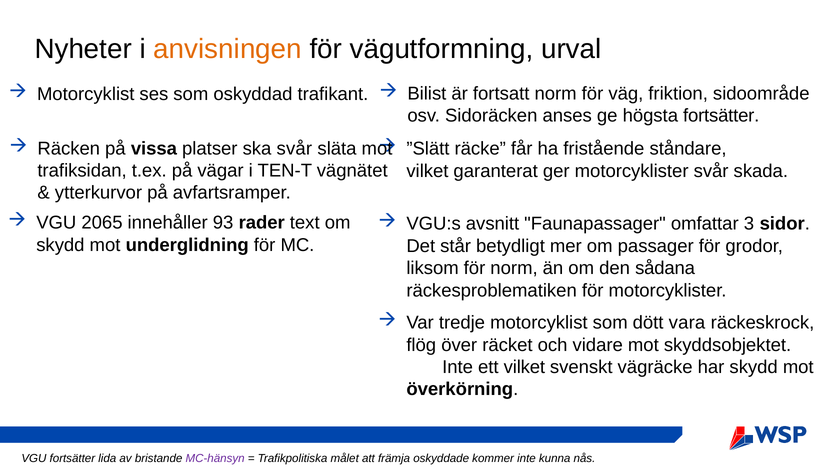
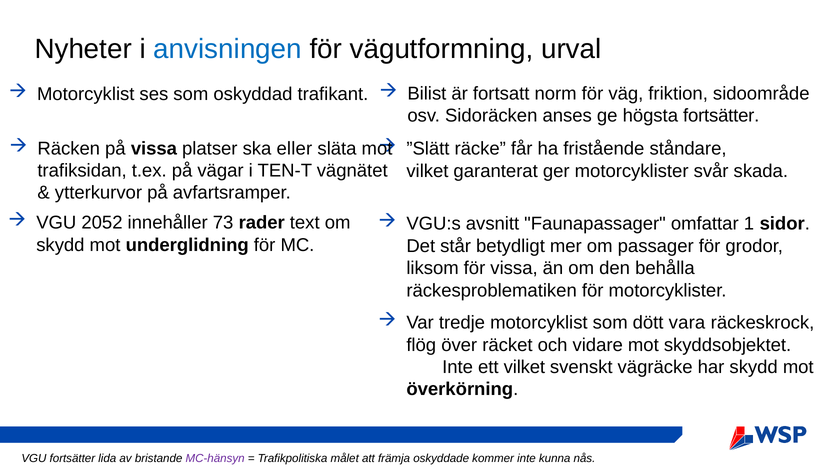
anvisningen colour: orange -> blue
ska svår: svår -> eller
2065: 2065 -> 2052
93: 93 -> 73
3: 3 -> 1
för norm: norm -> vissa
sådana: sådana -> behålla
